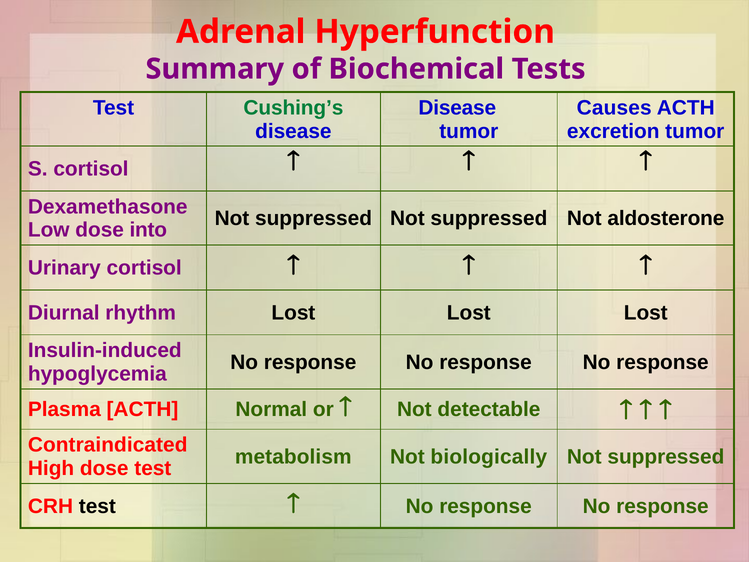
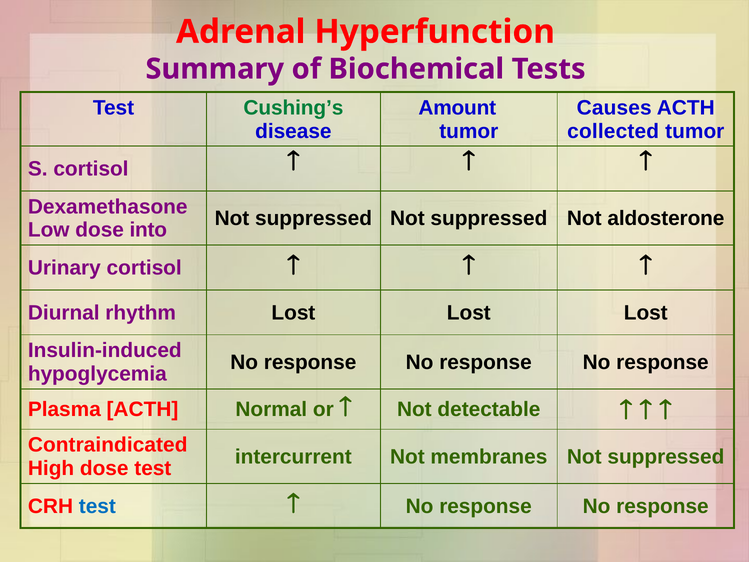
Disease at (457, 108): Disease -> Amount
excretion: excretion -> collected
metabolism: metabolism -> intercurrent
biologically: biologically -> membranes
test at (97, 506) colour: black -> blue
